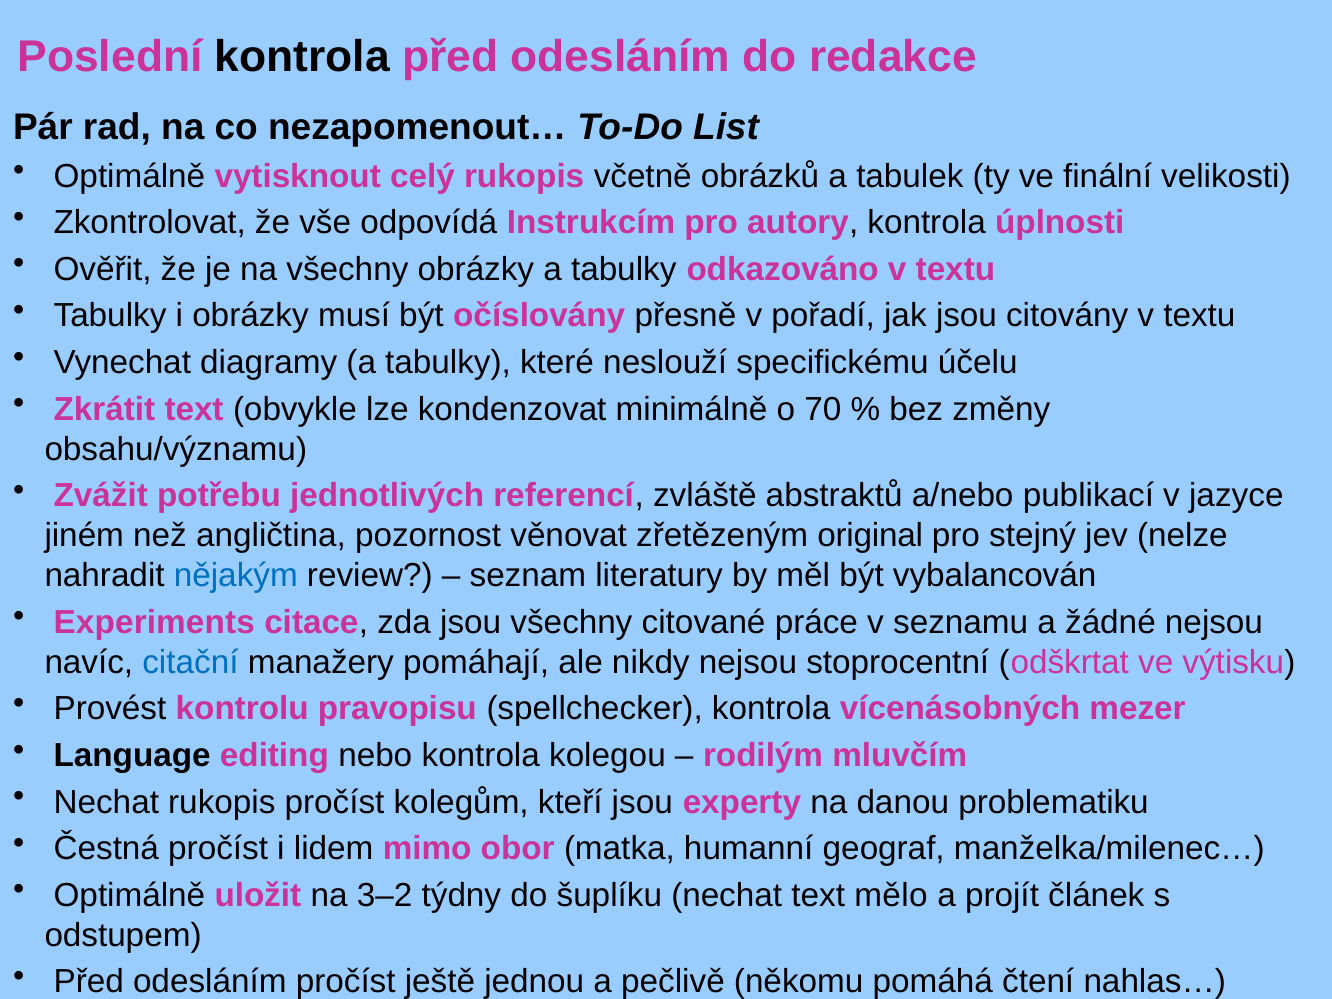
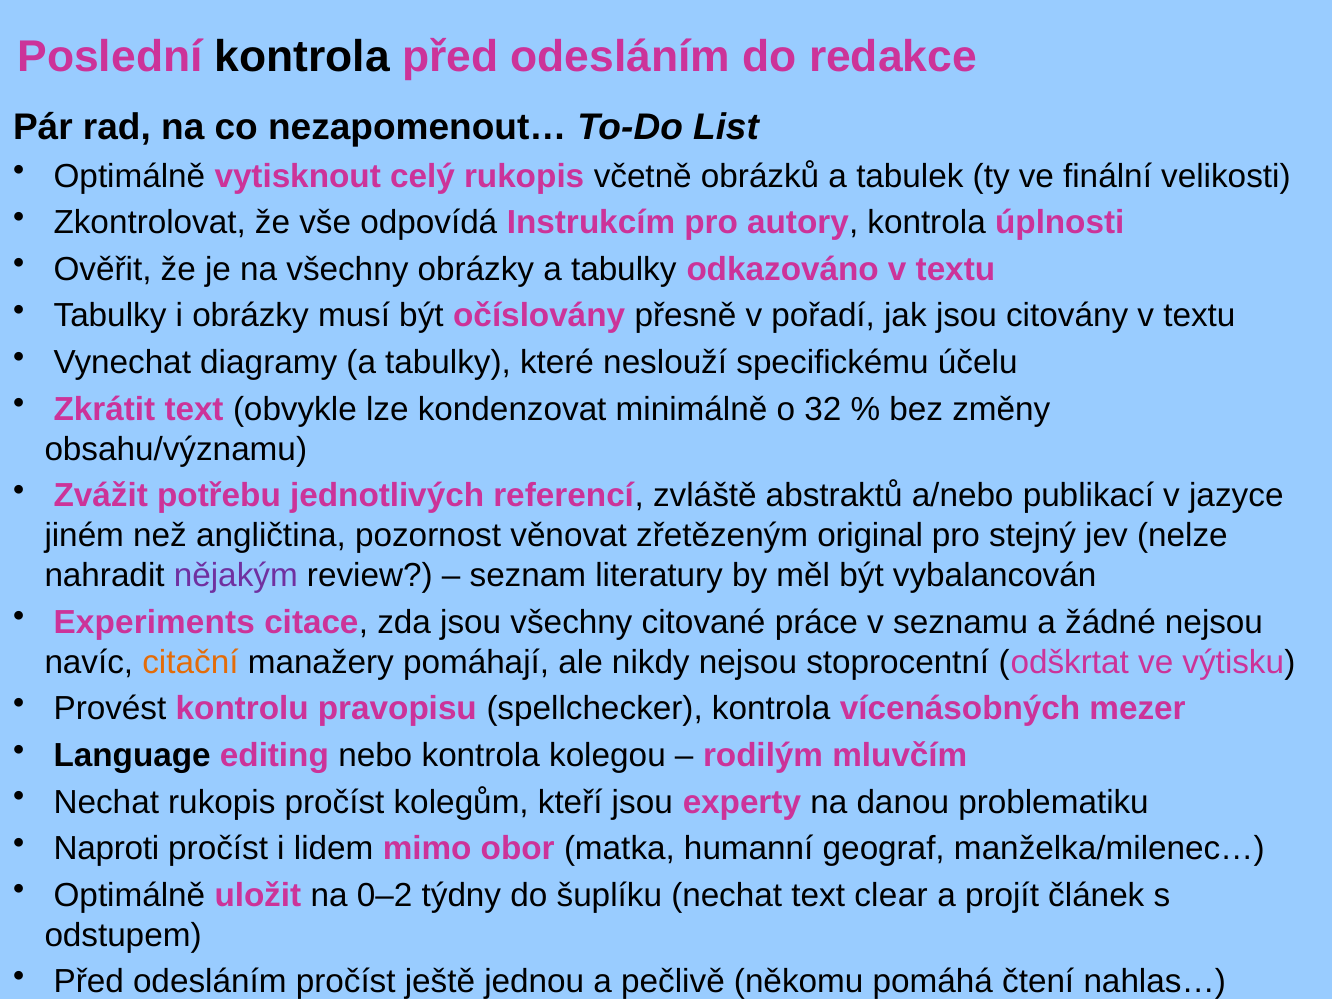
70: 70 -> 32
nějakým colour: blue -> purple
citační colour: blue -> orange
Čestná: Čestná -> Naproti
3–2: 3–2 -> 0–2
mělo: mělo -> clear
